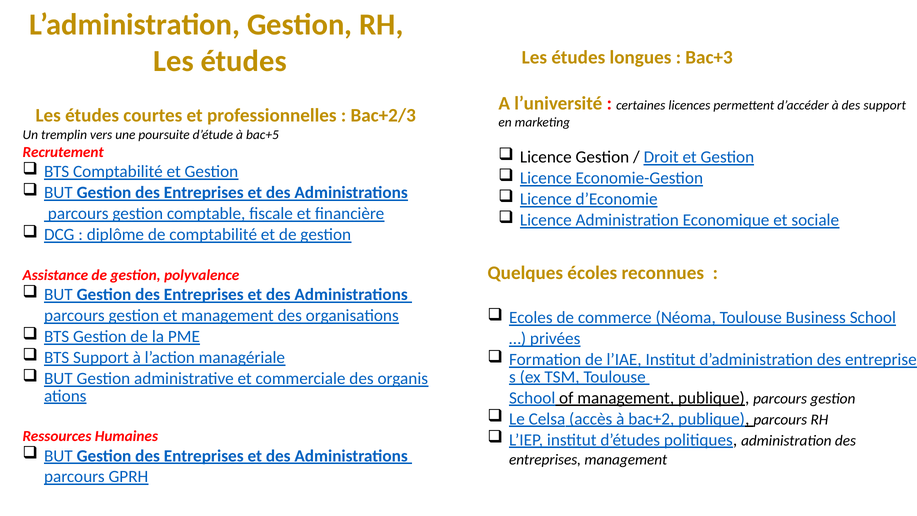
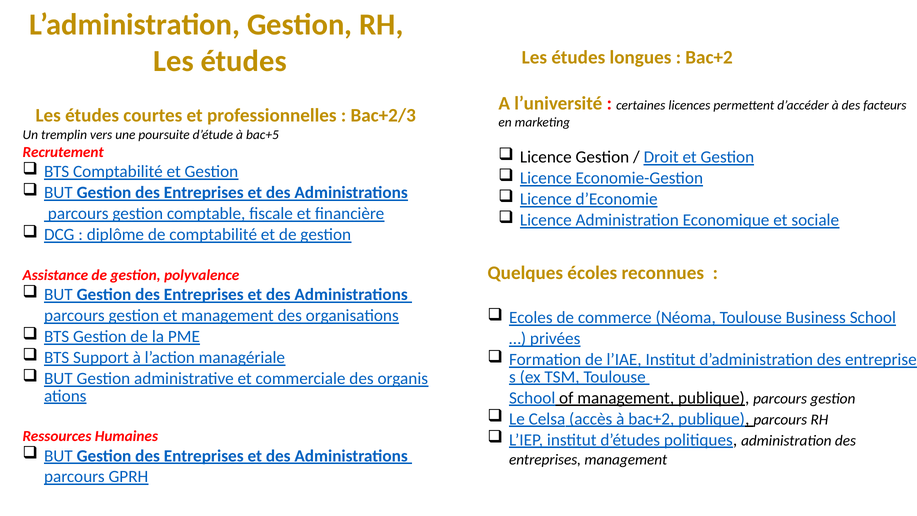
Bac+3 at (709, 57): Bac+3 -> Bac+2
des support: support -> facteurs
